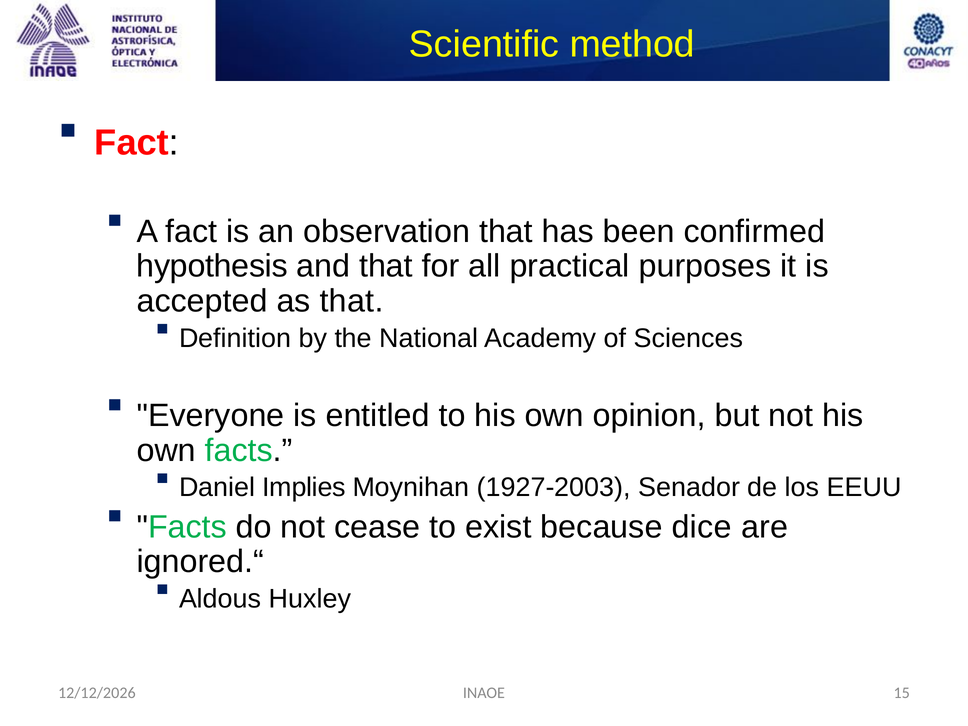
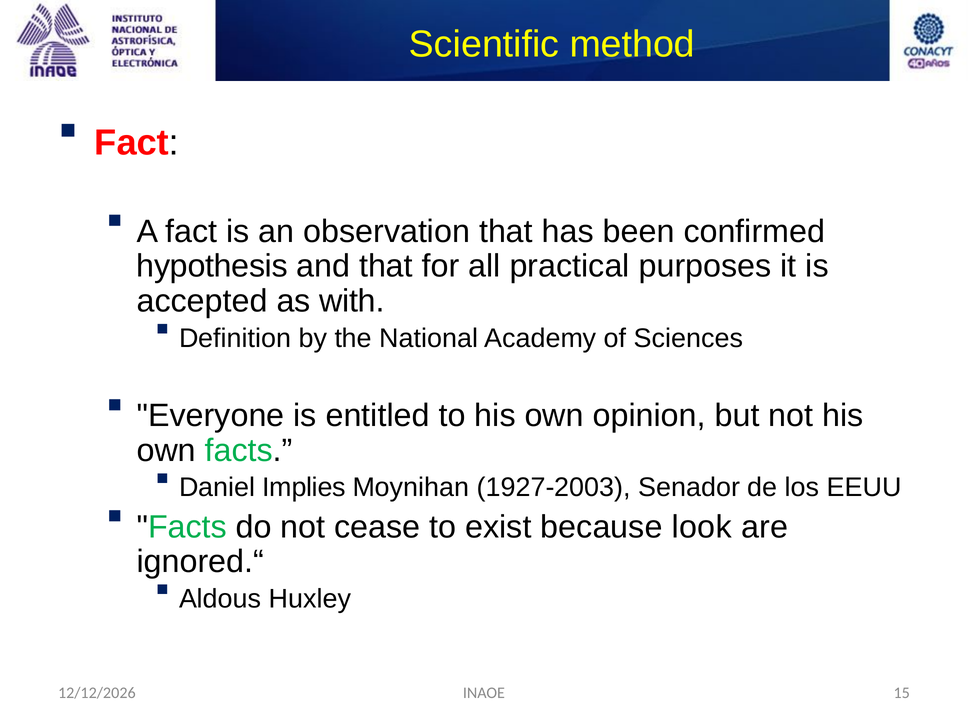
as that: that -> with
dice: dice -> look
